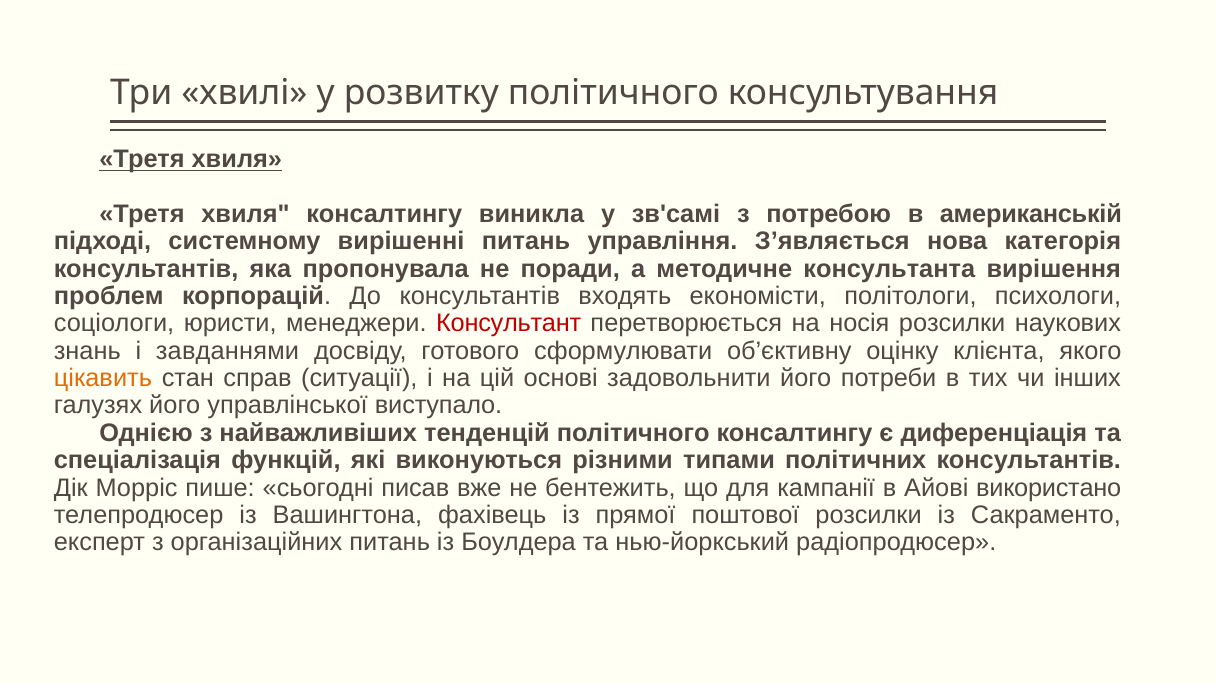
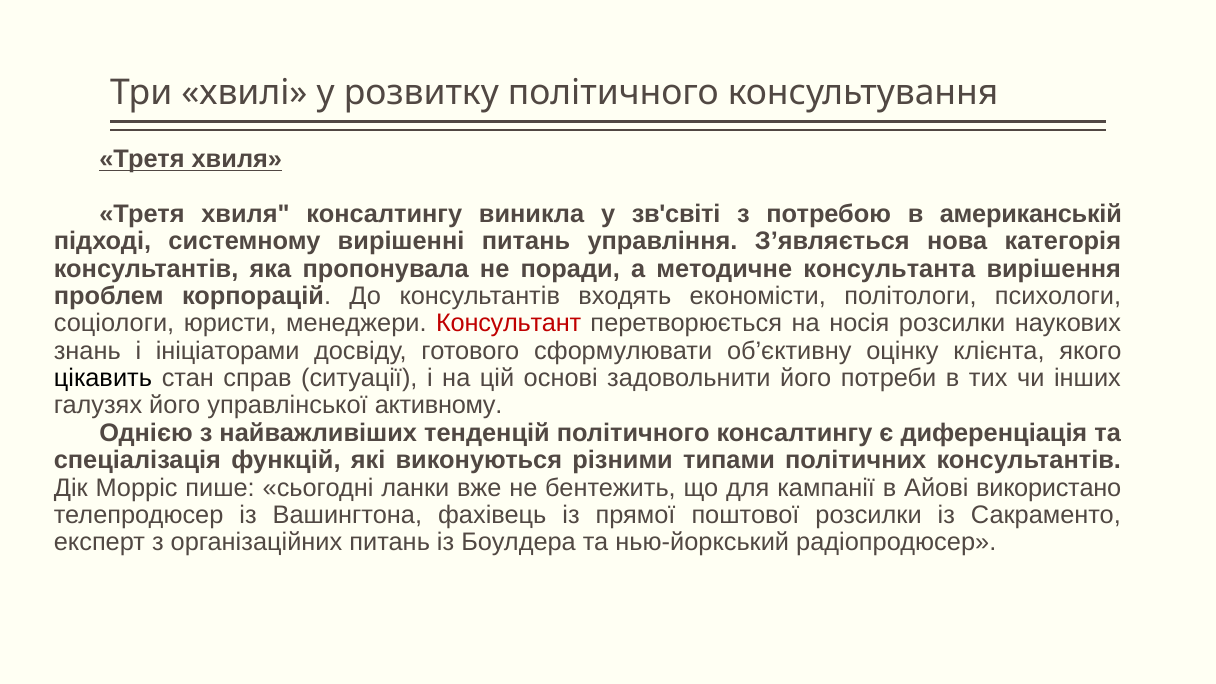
зв'самі: зв'самі -> зв'світі
завданнями: завданнями -> ініціаторами
цікавить colour: orange -> black
виступало: виступало -> активному
писав: писав -> ланки
